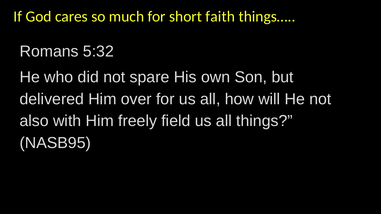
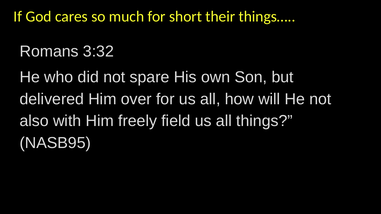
faith: faith -> their
5:32: 5:32 -> 3:32
